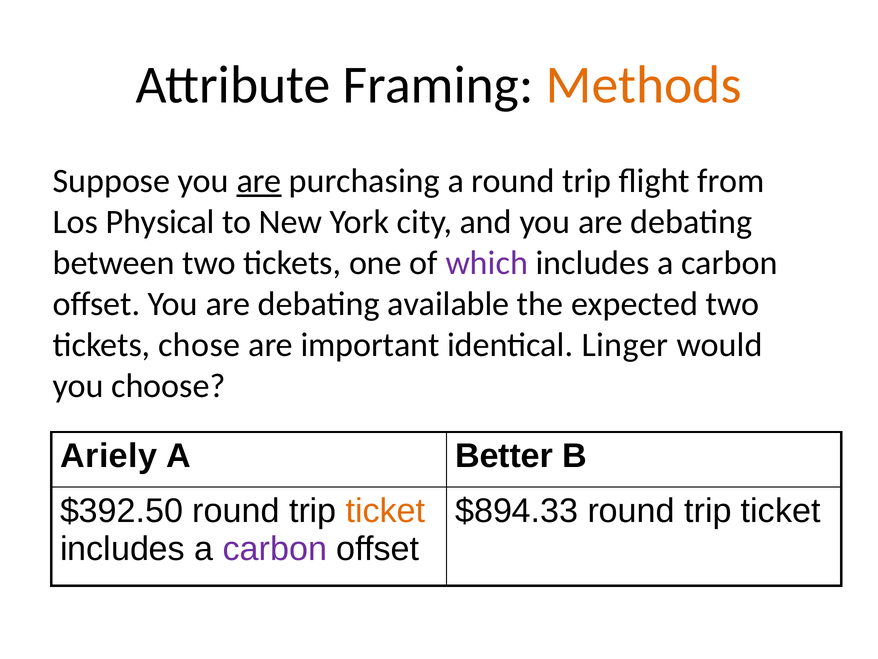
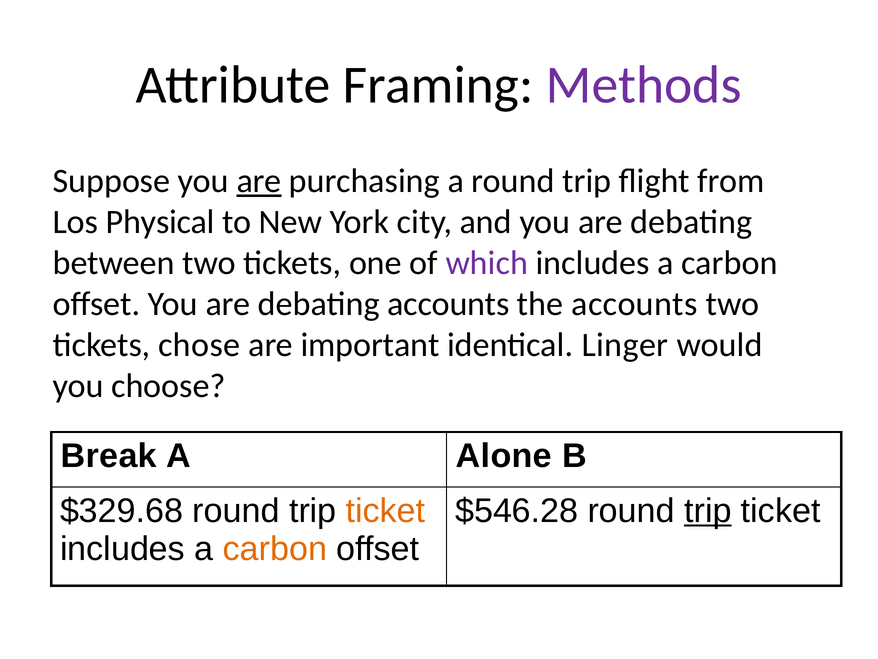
Methods colour: orange -> purple
debating available: available -> accounts
the expected: expected -> accounts
Ariely: Ariely -> Break
Better: Better -> Alone
$392.50: $392.50 -> $329.68
$894.33: $894.33 -> $546.28
trip at (708, 511) underline: none -> present
carbon at (275, 549) colour: purple -> orange
